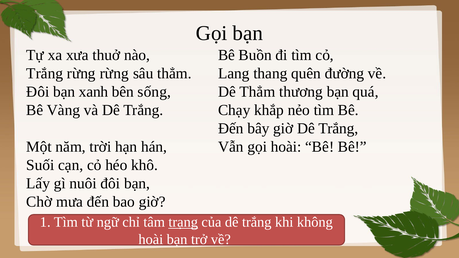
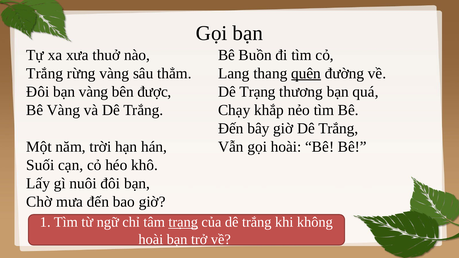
quên underline: none -> present
rừng rừng: rừng -> vàng
Dê Thẳm: Thẳm -> Trạng
bạn xanh: xanh -> vàng
sống: sống -> được
